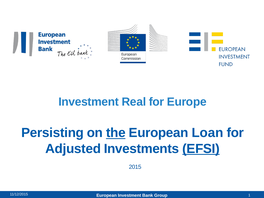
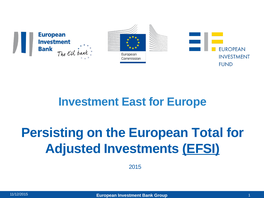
Real: Real -> East
the underline: present -> none
Loan: Loan -> Total
